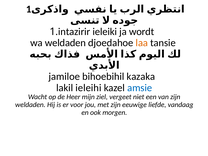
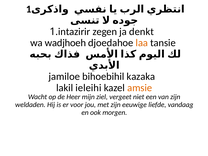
ieleiki: ieleiki -> zegen
wordt: wordt -> denkt
wa weldaden: weldaden -> wadjhoeh
amsie colour: blue -> orange
